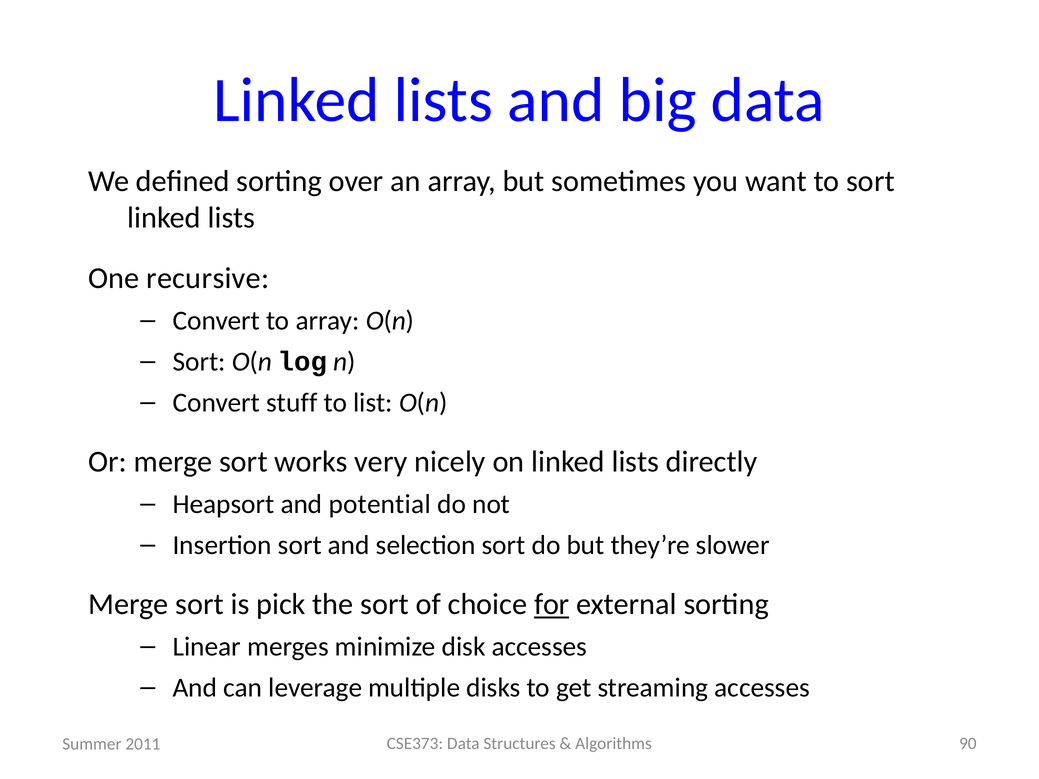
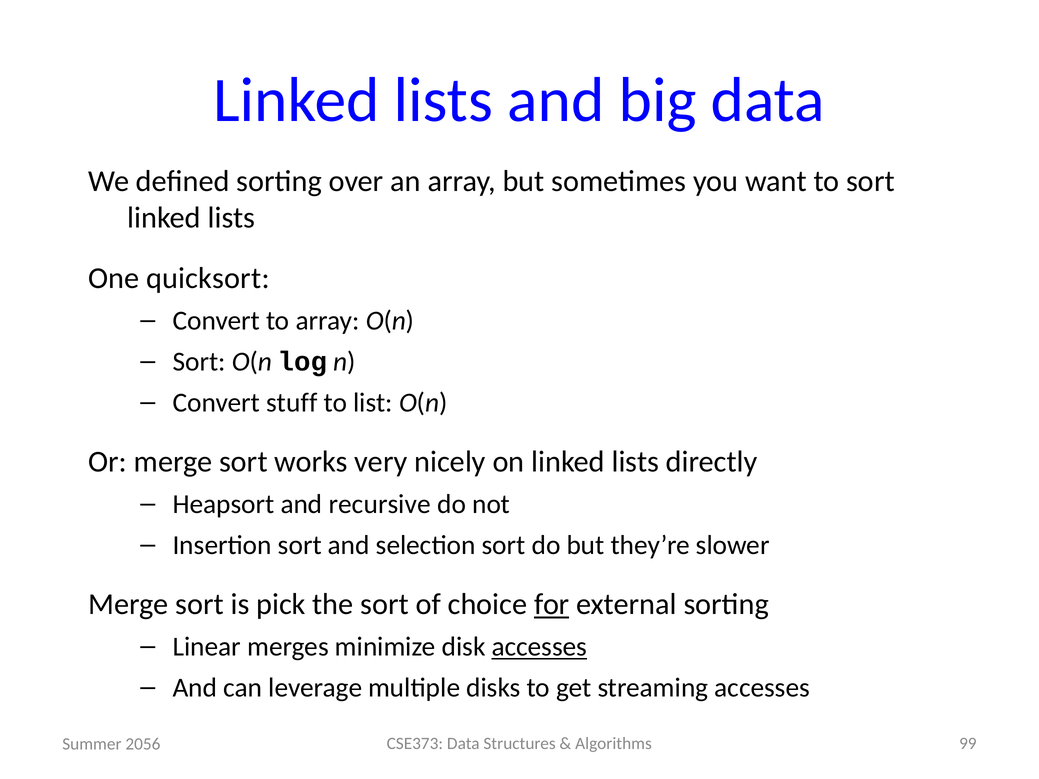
recursive: recursive -> quicksort
potential: potential -> recursive
accesses at (539, 647) underline: none -> present
90: 90 -> 99
2011: 2011 -> 2056
